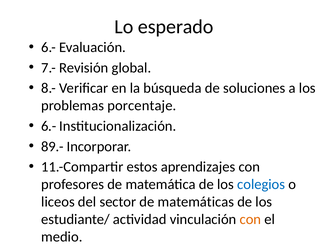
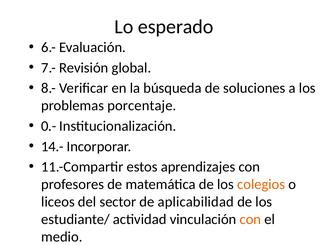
6.- at (49, 126): 6.- -> 0.-
89.-: 89.- -> 14.-
colegios colour: blue -> orange
matemáticas: matemáticas -> aplicabilidad
